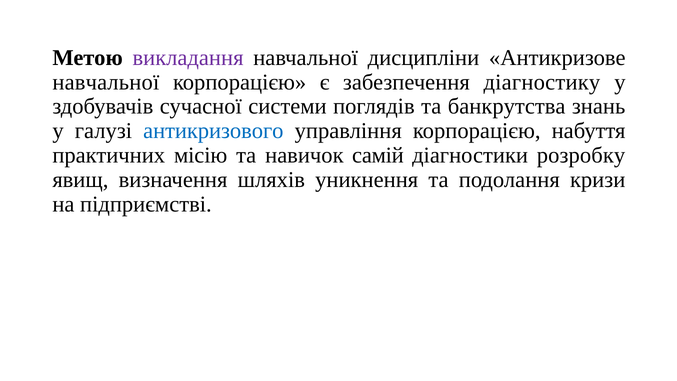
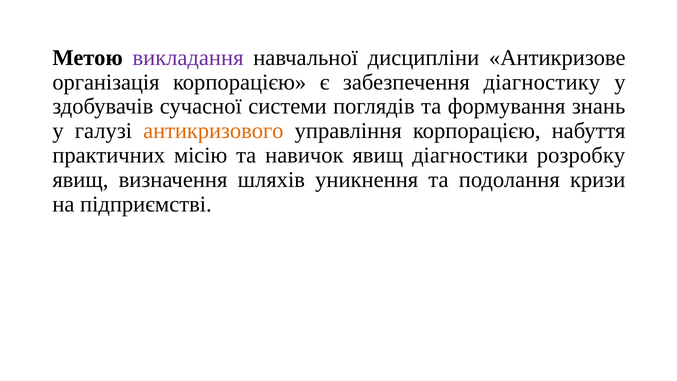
навчальної at (106, 82): навчальної -> організація
банкрутства: банкрутства -> формування
антикризового colour: blue -> orange
навичок самій: самій -> явищ
